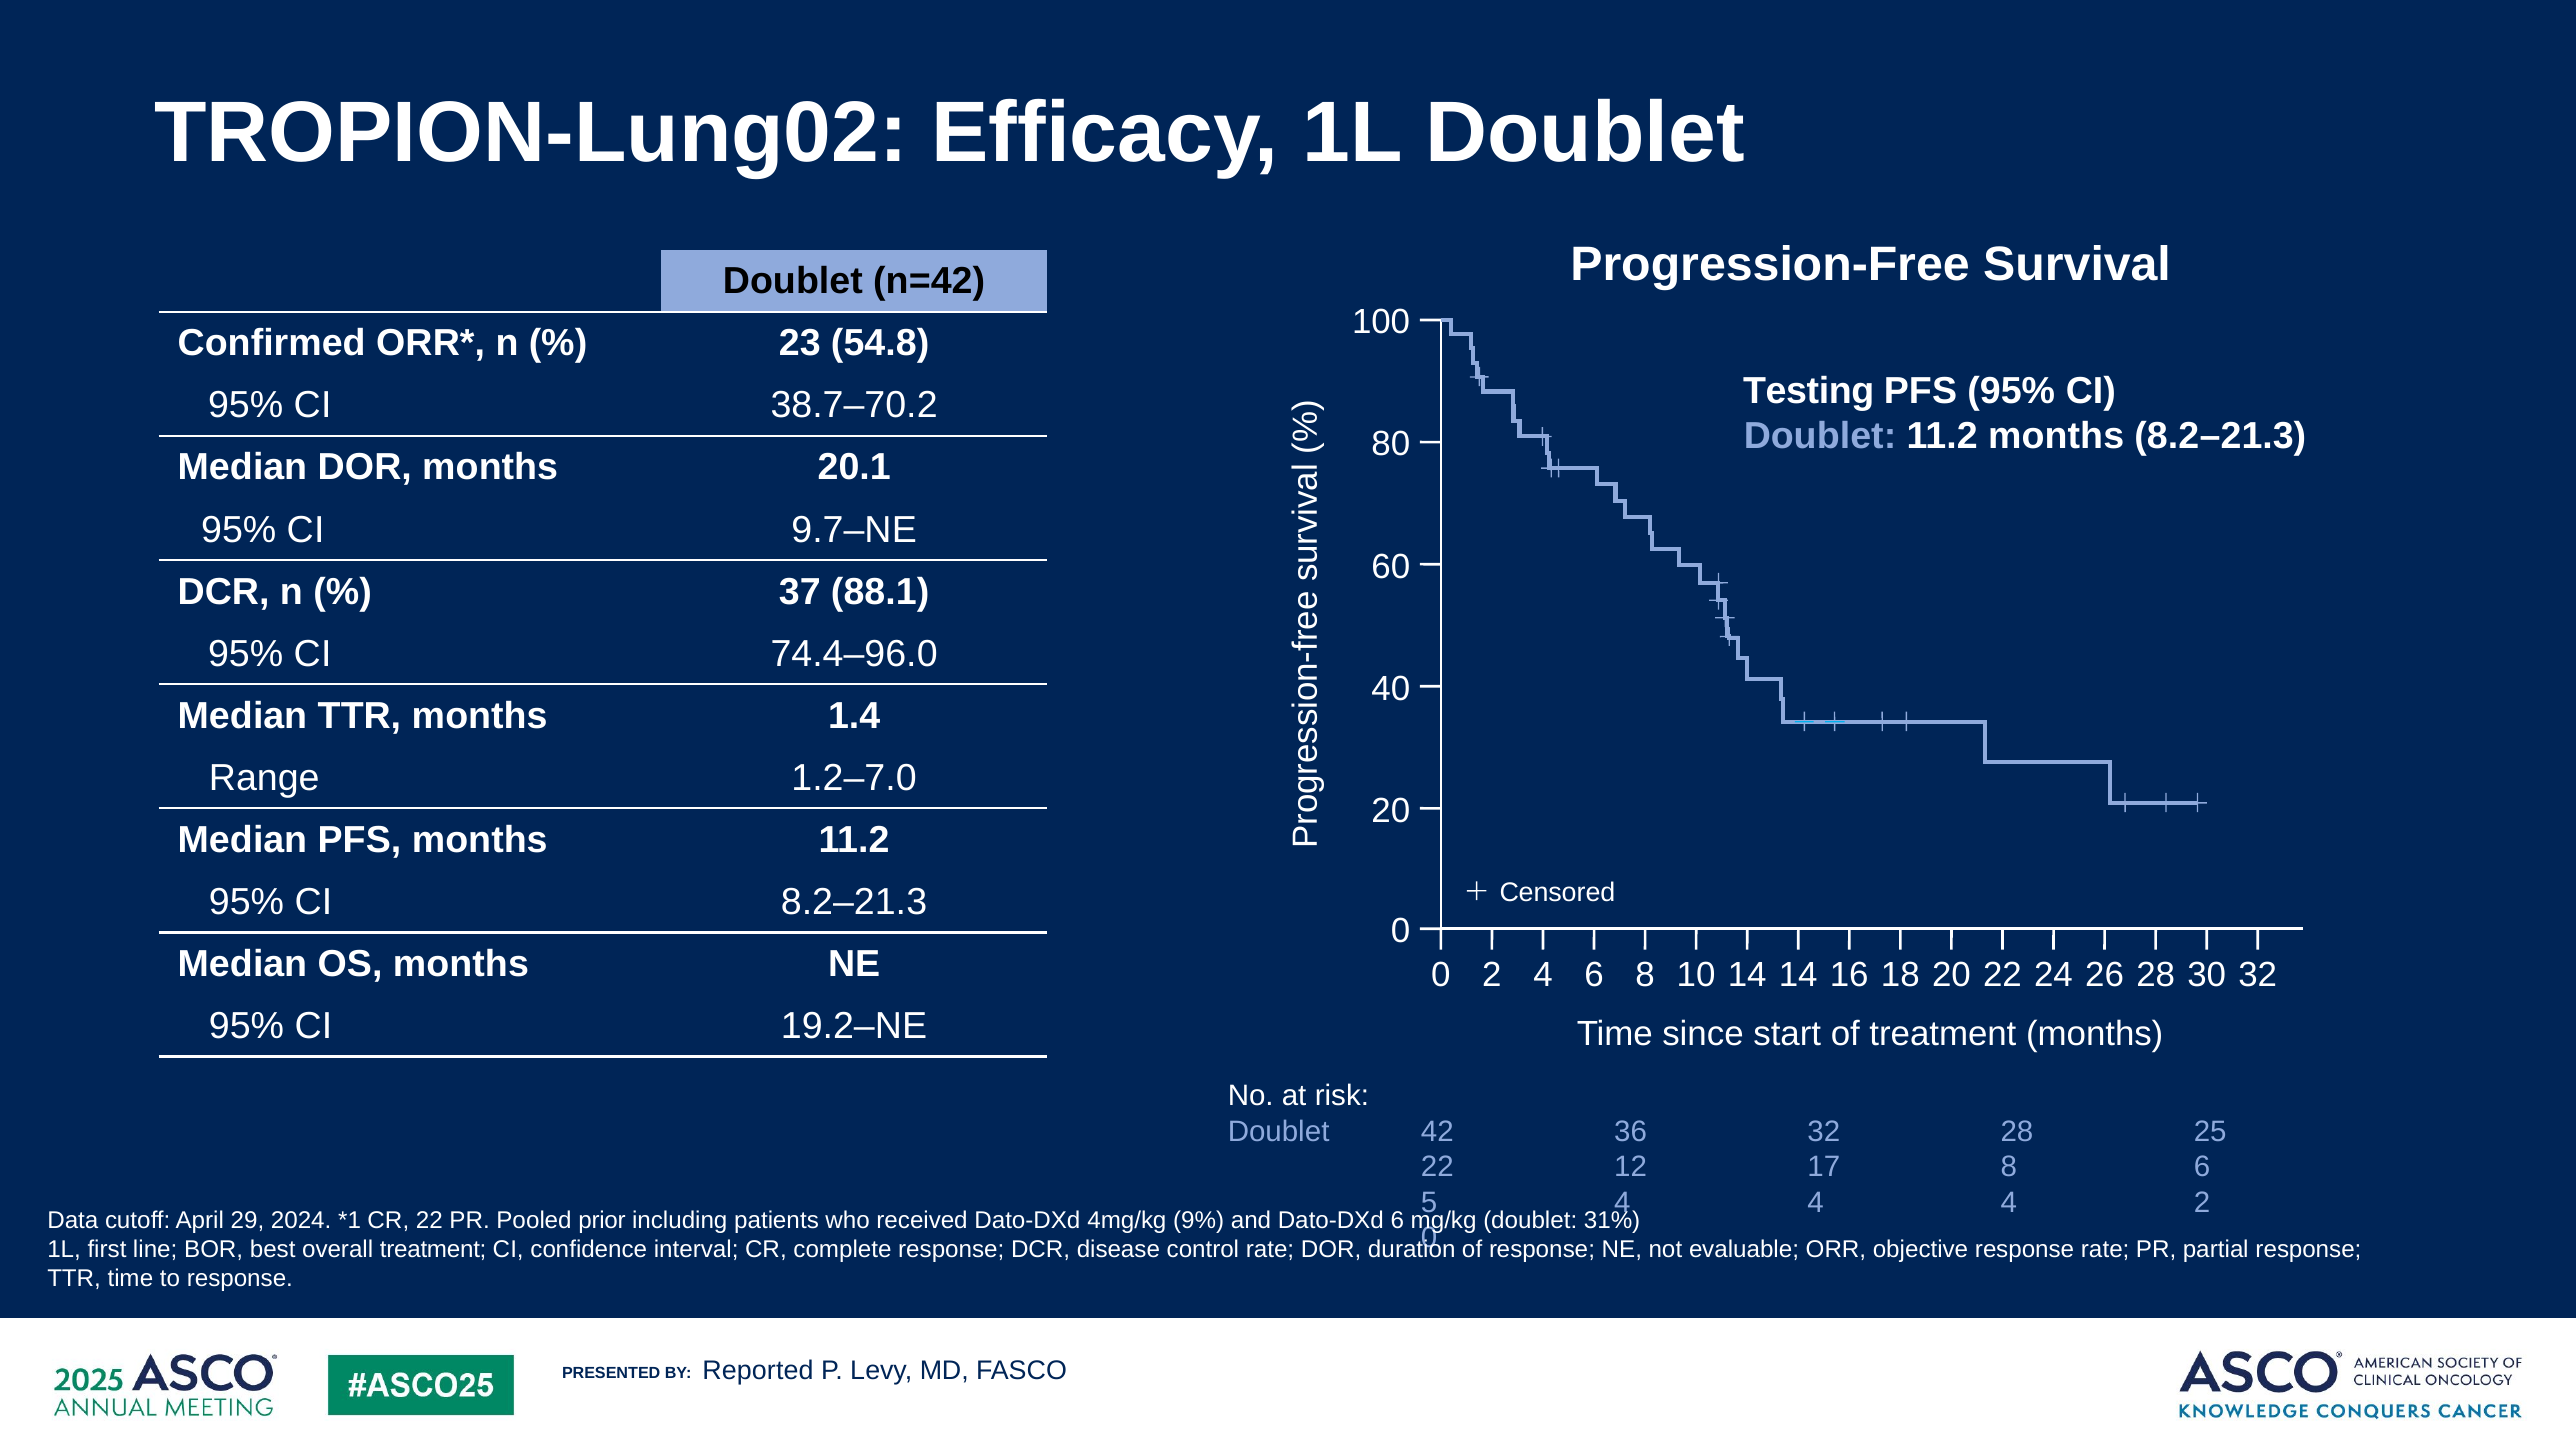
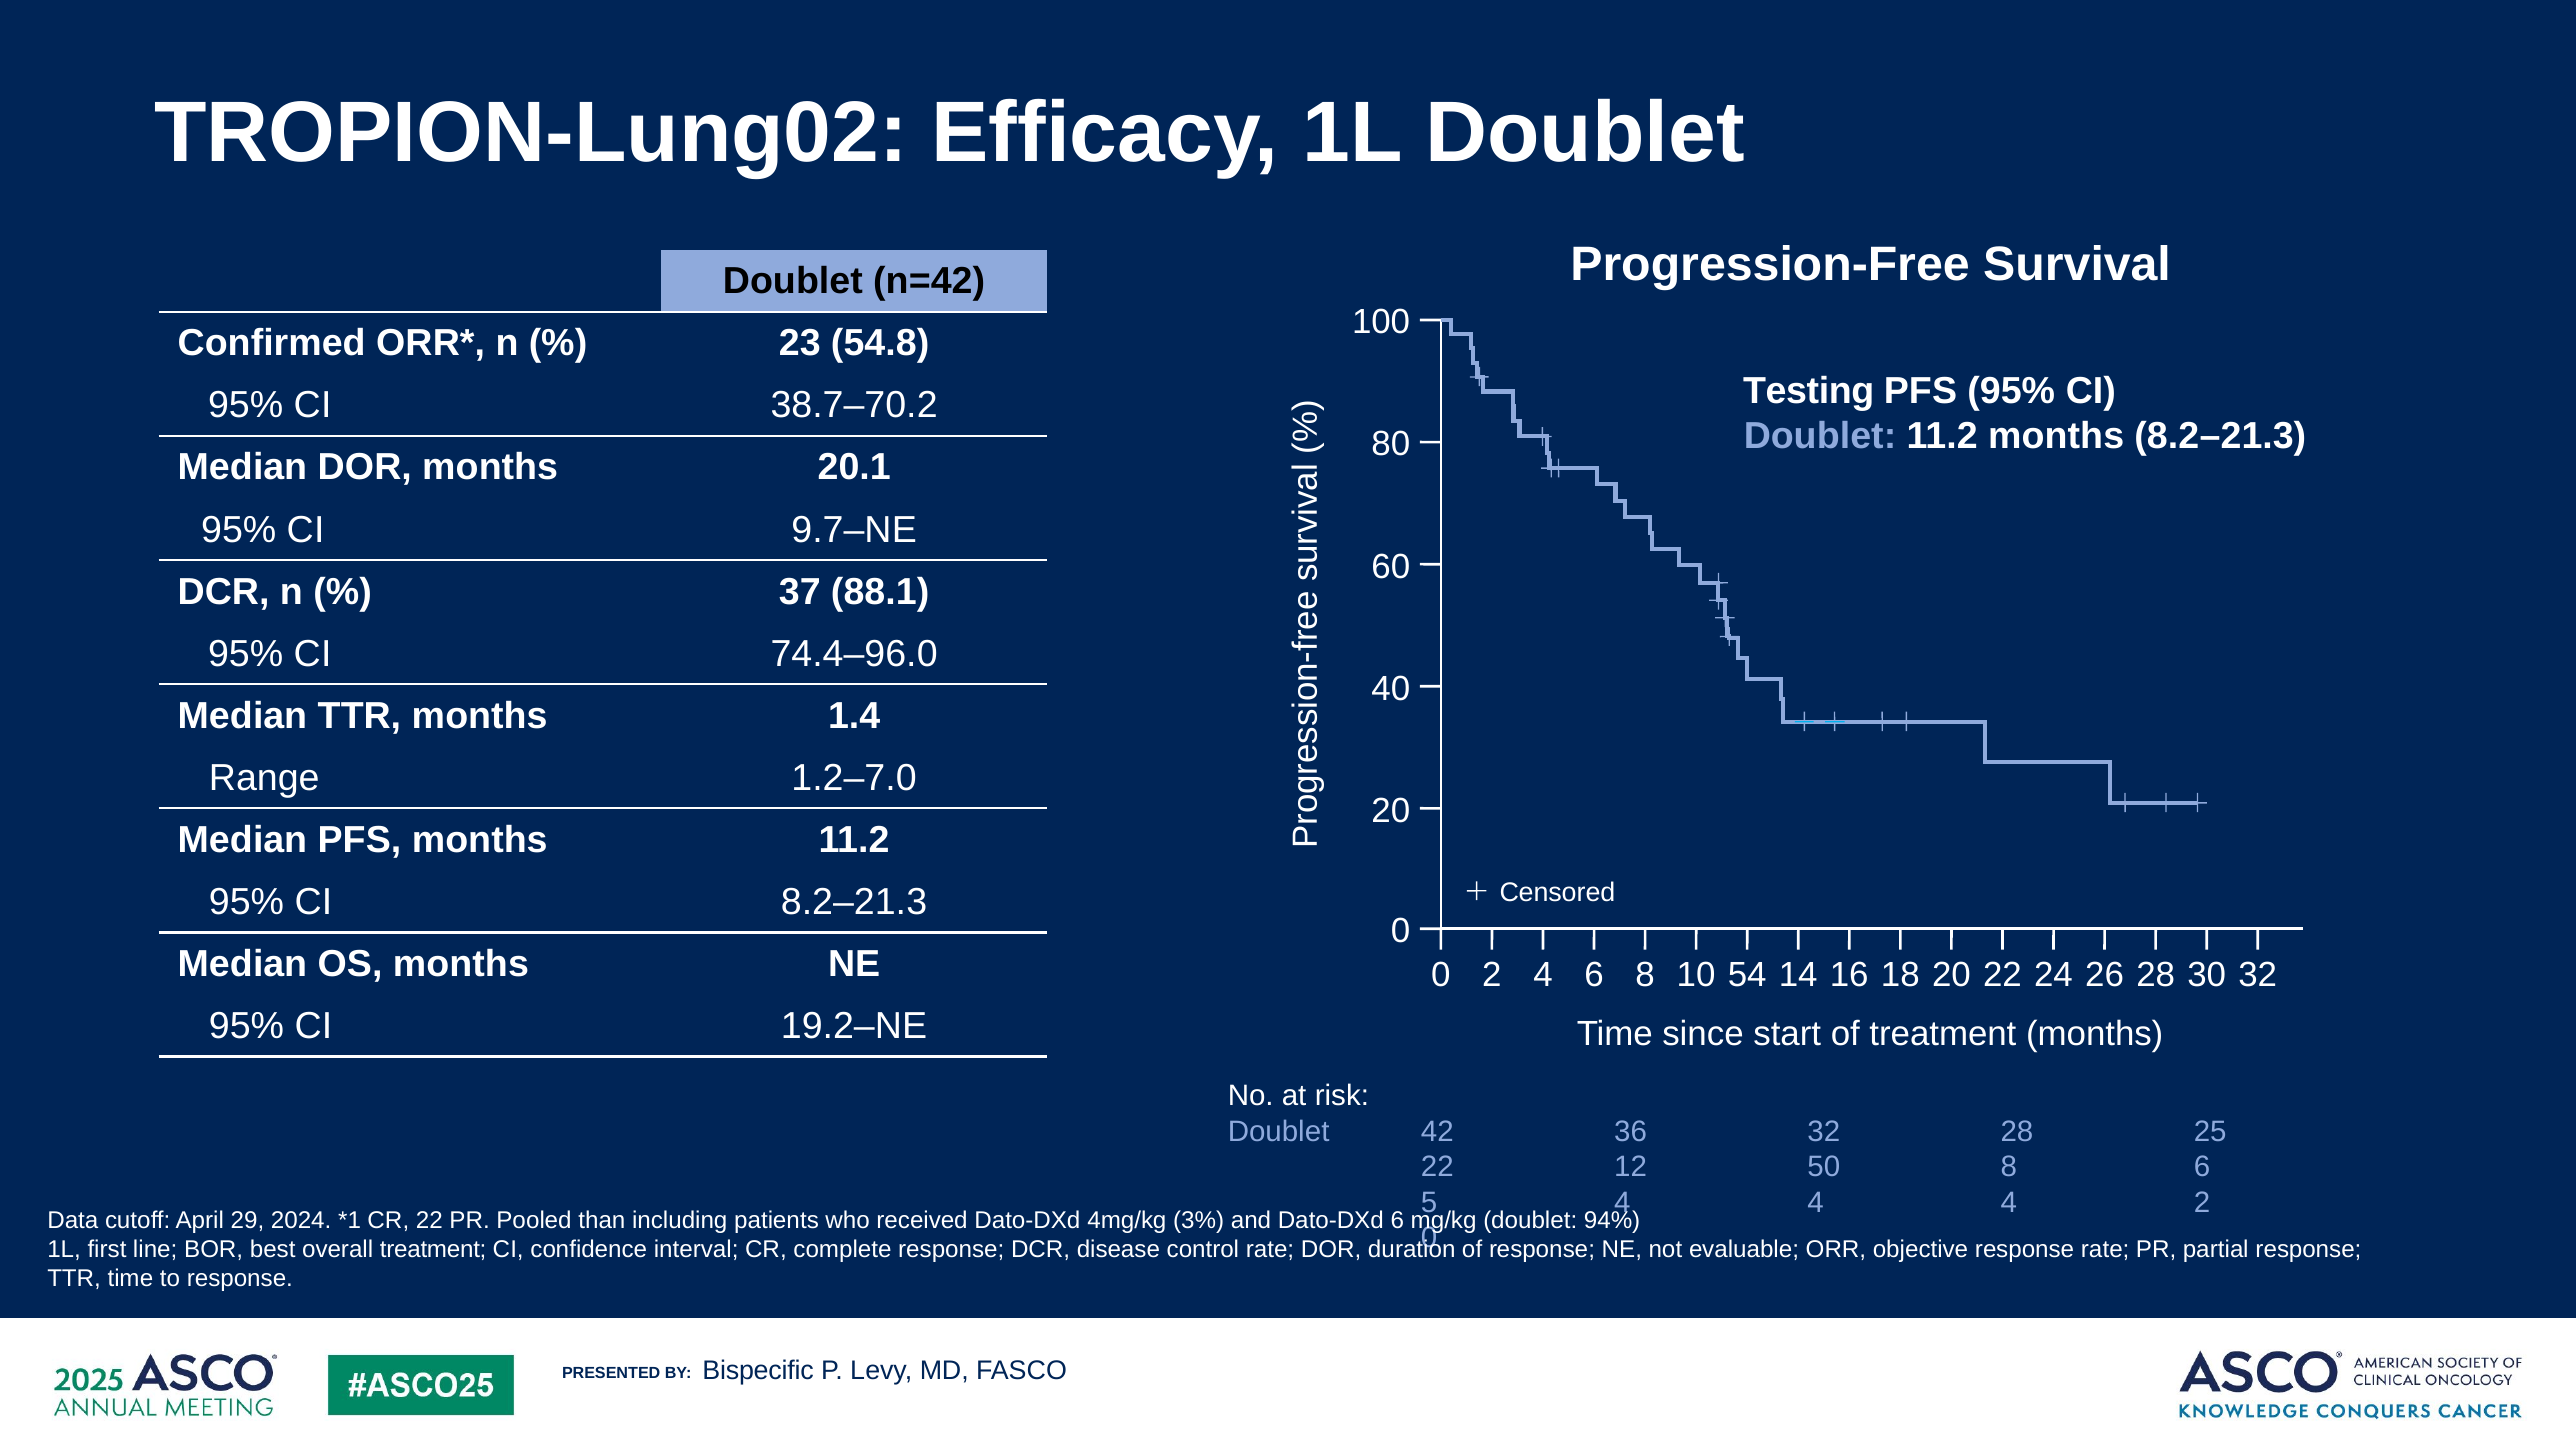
10 14: 14 -> 54
17: 17 -> 50
prior: prior -> than
9%: 9% -> 3%
31%: 31% -> 94%
Reported: Reported -> Bispecific
